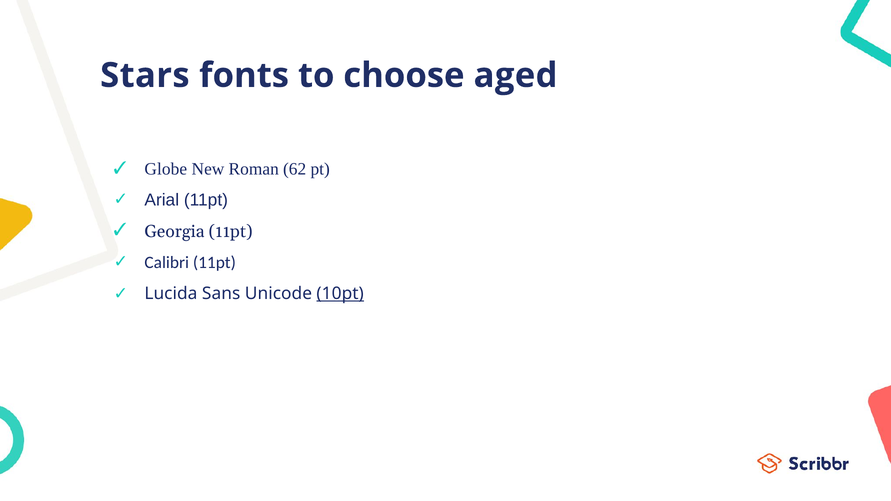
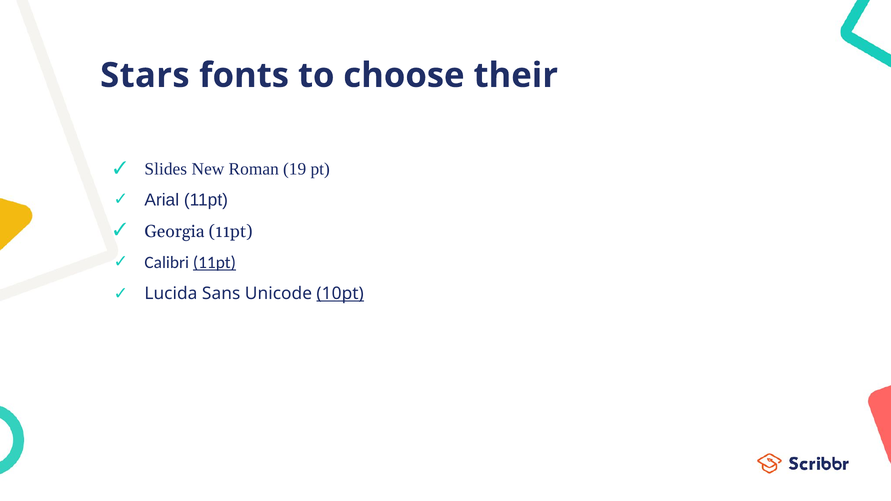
aged: aged -> their
Globe: Globe -> Slides
62: 62 -> 19
11pt at (214, 263) underline: none -> present
